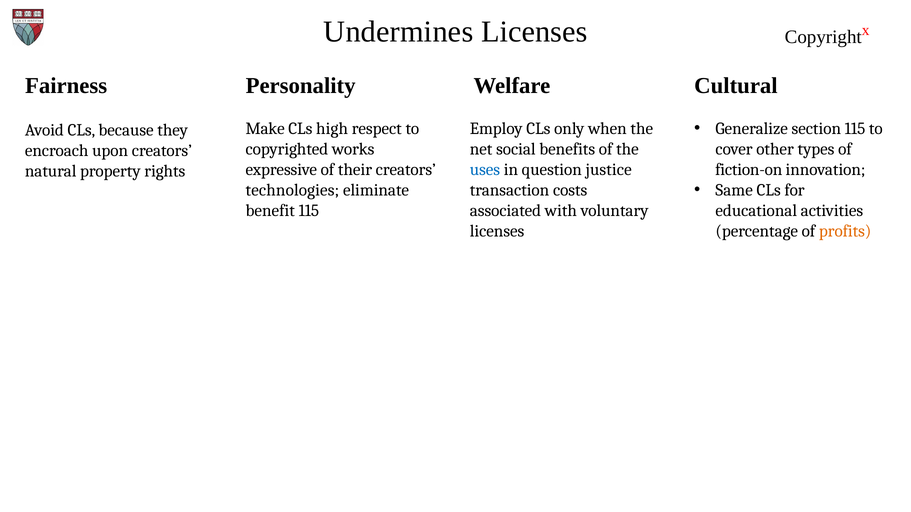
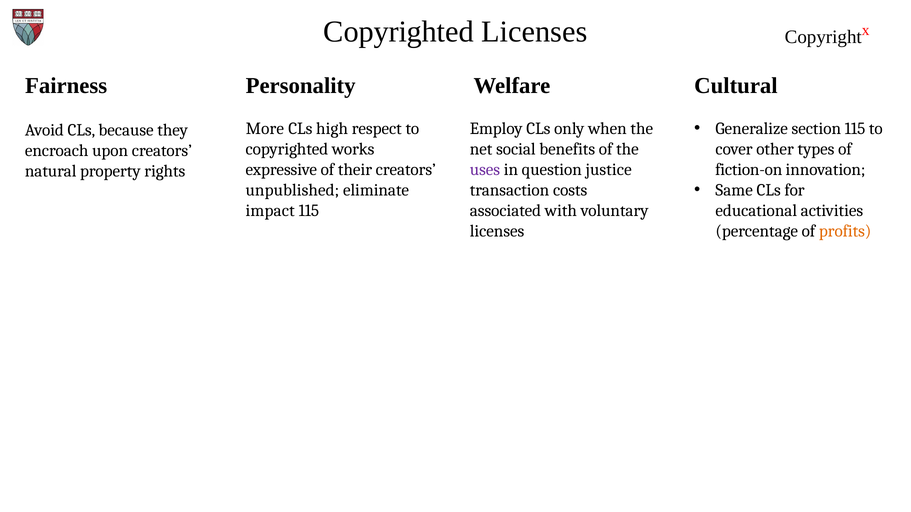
Undermines at (398, 32): Undermines -> Copyrighted
Make: Make -> More
uses colour: blue -> purple
technologies: technologies -> unpublished
benefit: benefit -> impact
